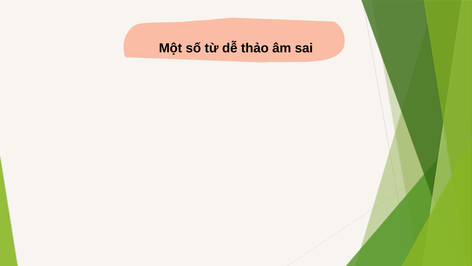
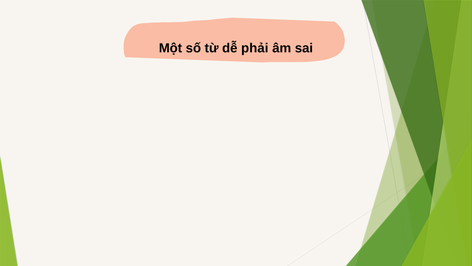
thảo: thảo -> phải
